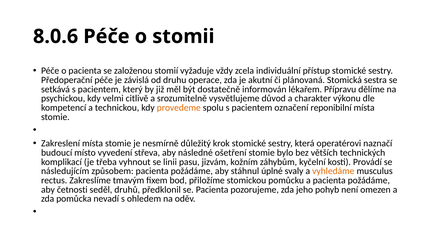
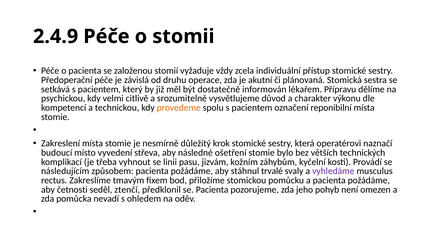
8.0.6: 8.0.6 -> 2.4.9
úplné: úplné -> trvalé
vyhledáme colour: orange -> purple
druhů: druhů -> ztenčí
